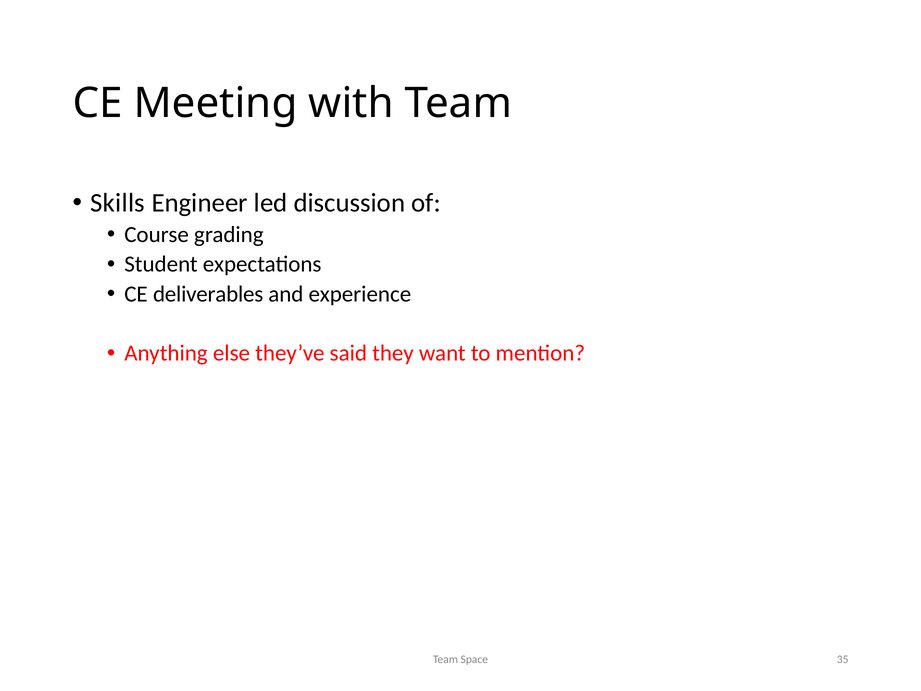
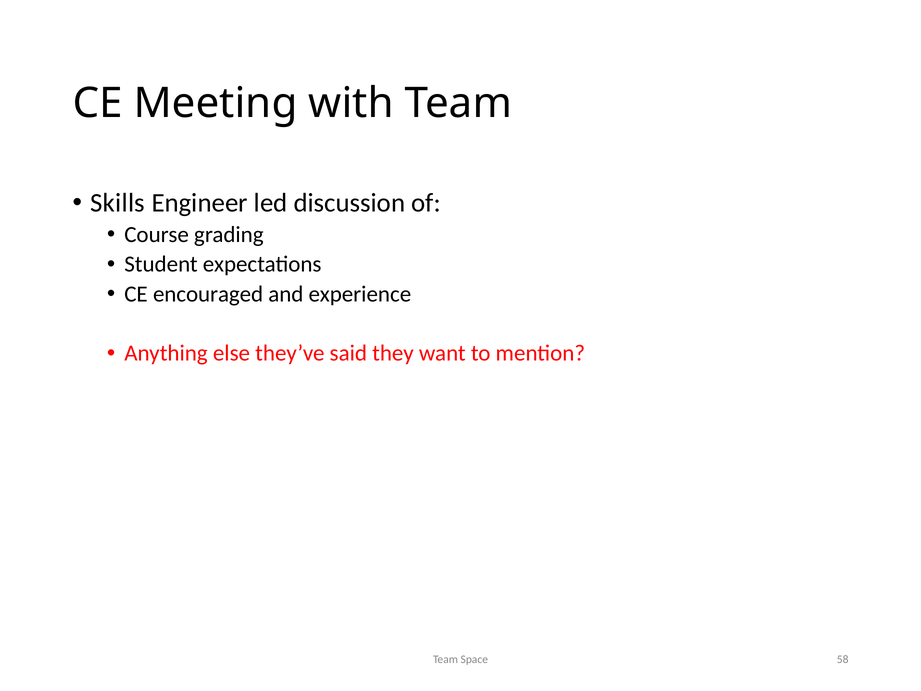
deliverables: deliverables -> encouraged
35: 35 -> 58
